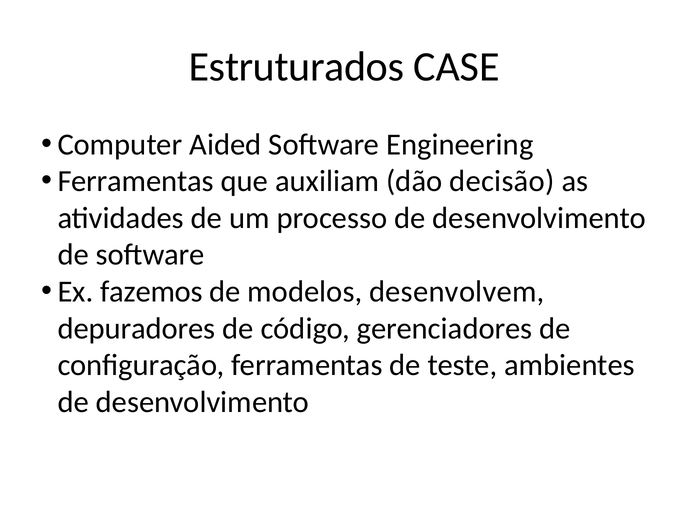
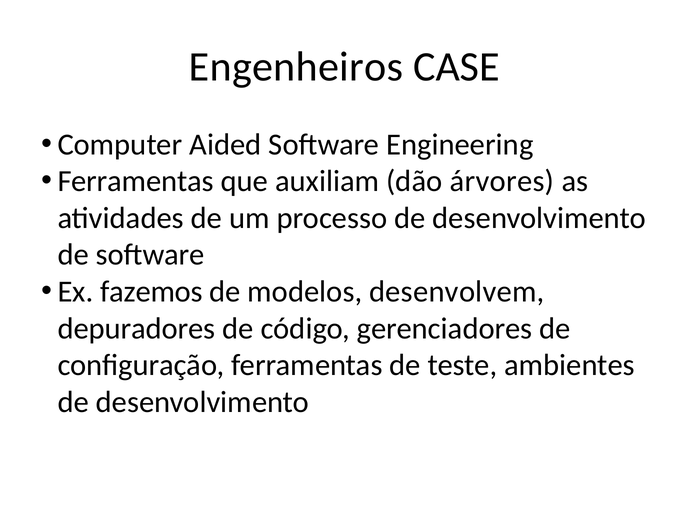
Estruturados: Estruturados -> Engenheiros
decisão: decisão -> árvores
